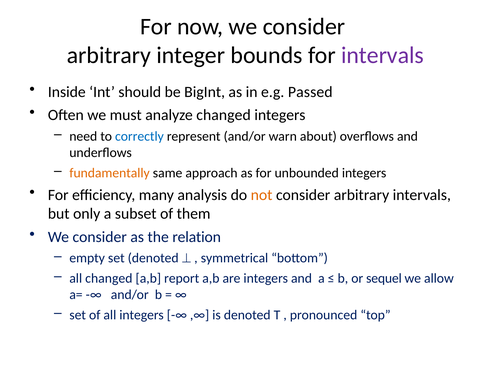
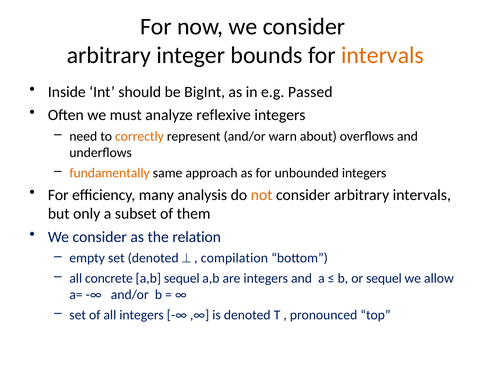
intervals at (382, 55) colour: purple -> orange
analyze changed: changed -> reflexive
correctly colour: blue -> orange
symmetrical: symmetrical -> compilation
all changed: changed -> concrete
a,b report: report -> sequel
